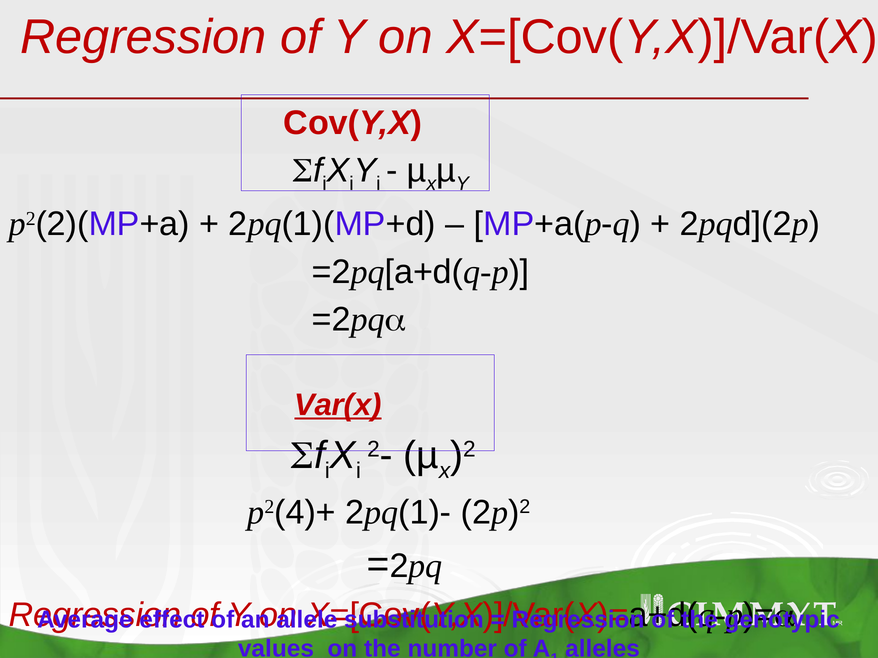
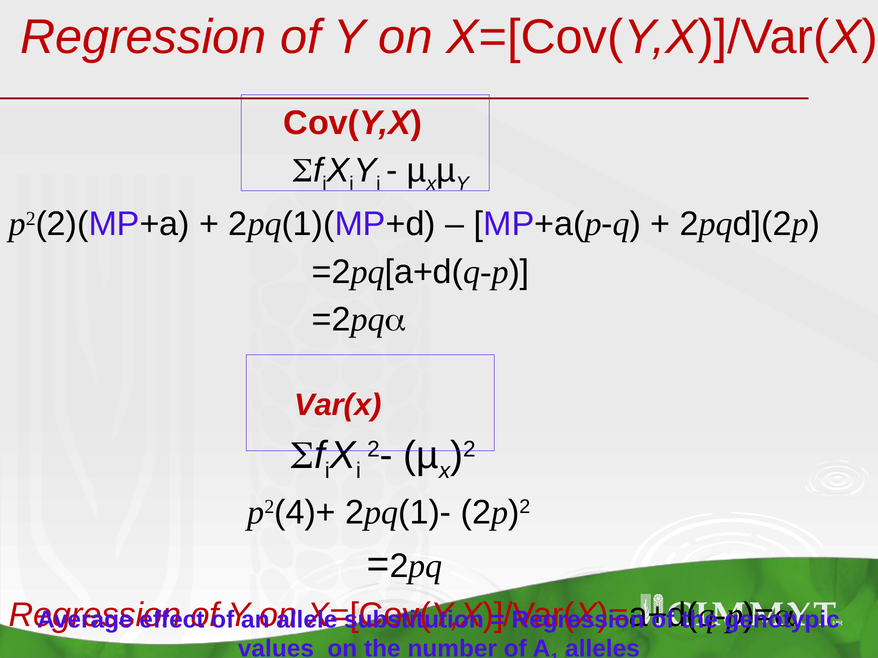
Var(x underline: present -> none
